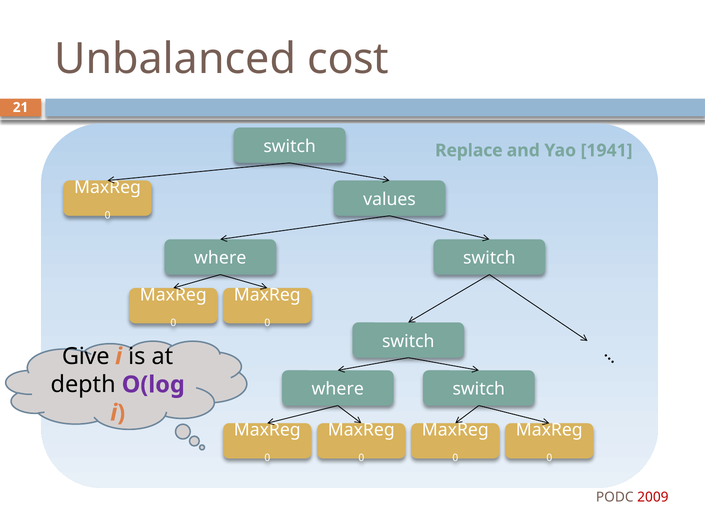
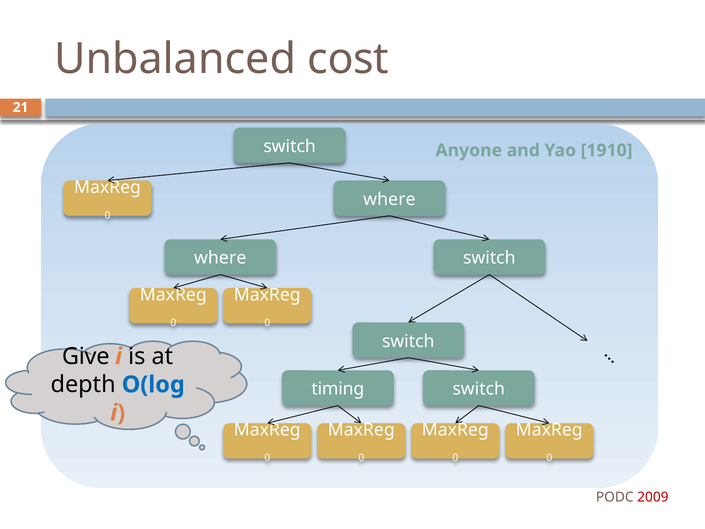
Replace: Replace -> Anyone
1941: 1941 -> 1910
values at (389, 199): values -> where
O(log colour: purple -> blue
where at (338, 389): where -> timing
